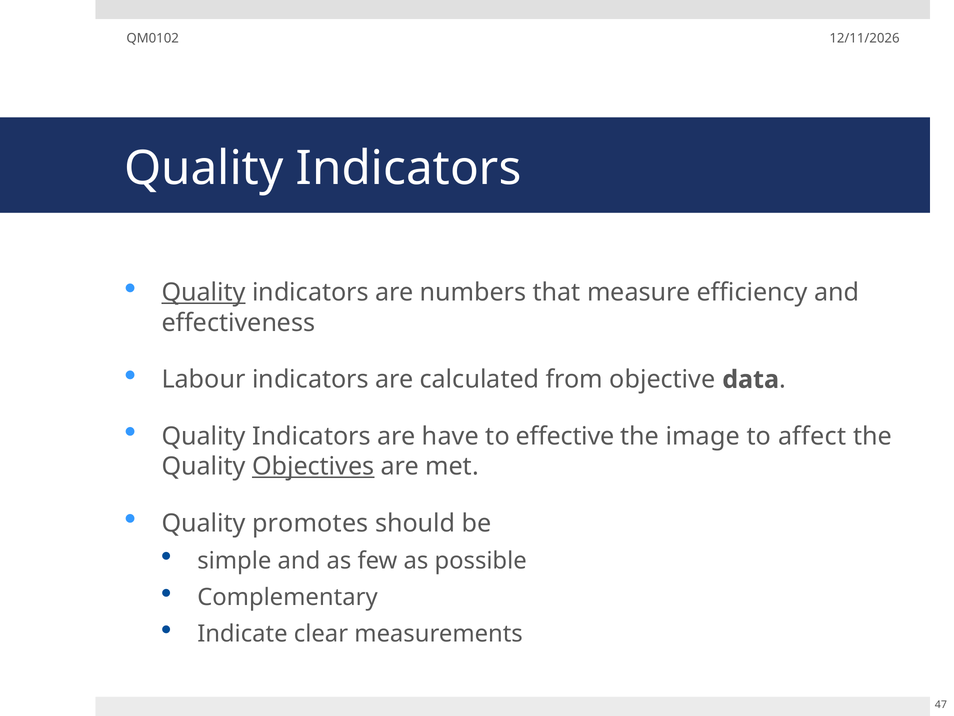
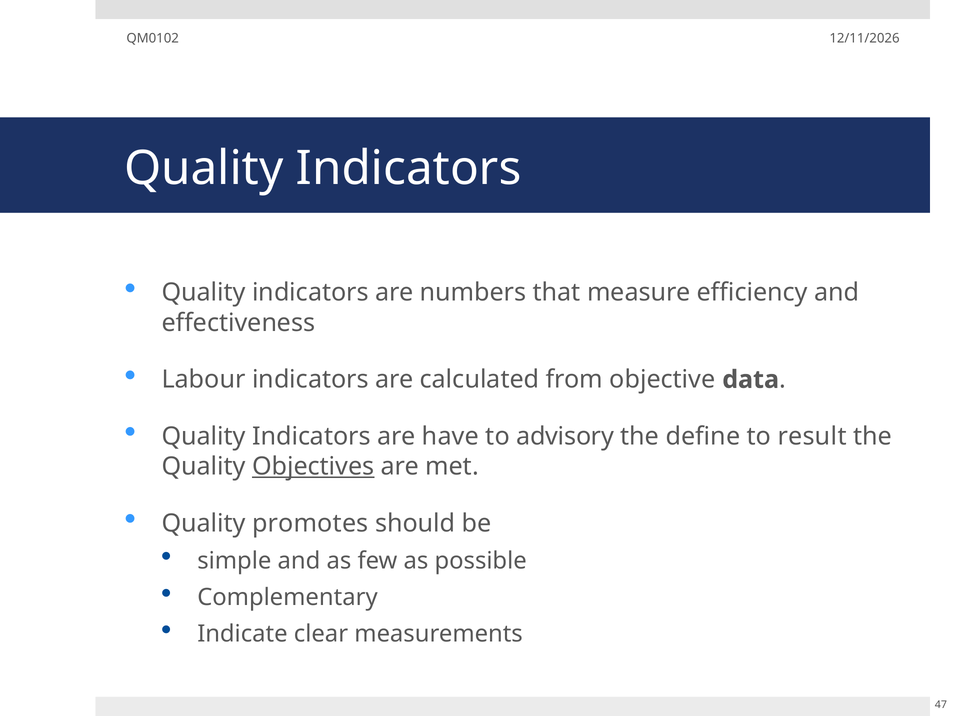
Quality at (204, 292) underline: present -> none
effective: effective -> advisory
image: image -> define
affect: affect -> result
